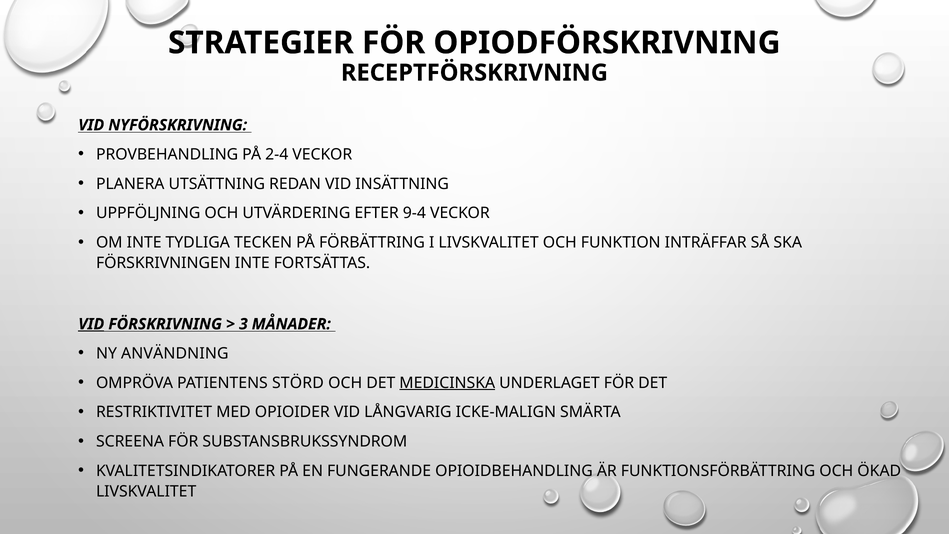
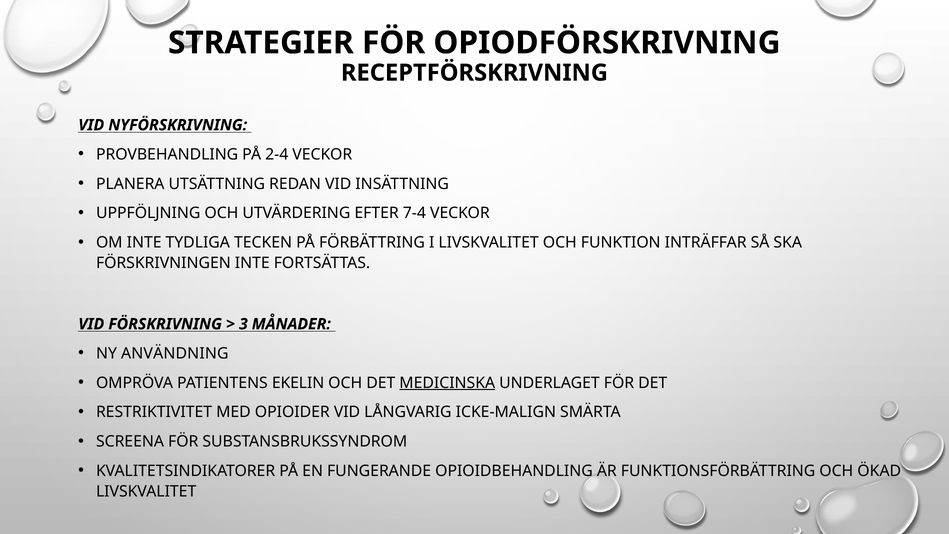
9-4: 9-4 -> 7-4
VID at (91, 324) underline: present -> none
STÖRD: STÖRD -> EKELIN
